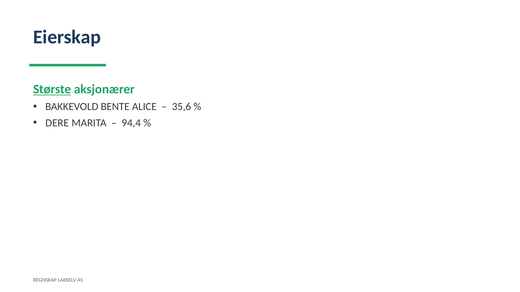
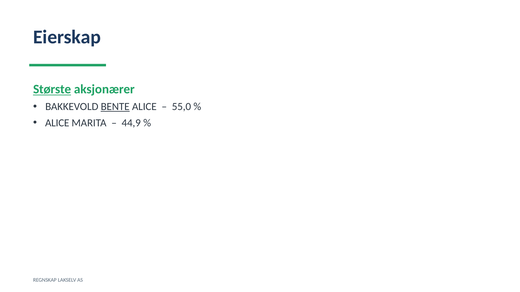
BENTE underline: none -> present
35,6: 35,6 -> 55,0
DERE at (57, 123): DERE -> ALICE
94,4: 94,4 -> 44,9
